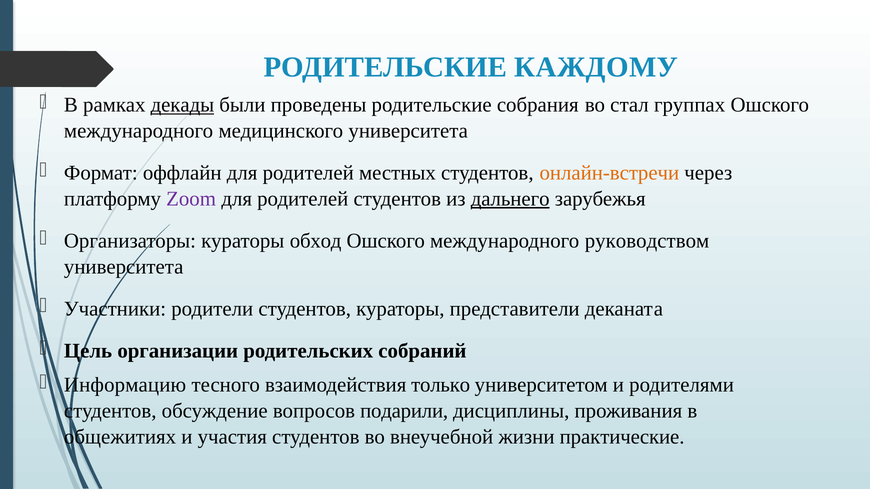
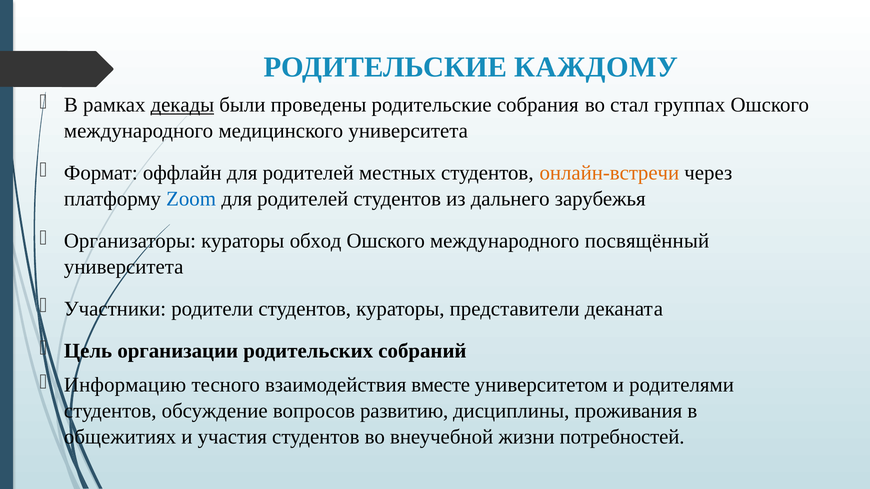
Zoom colour: purple -> blue
дальнего underline: present -> none
руководством: руководством -> посвящённый
только: только -> вместе
подарили: подарили -> развитию
практические: практические -> потребностей
